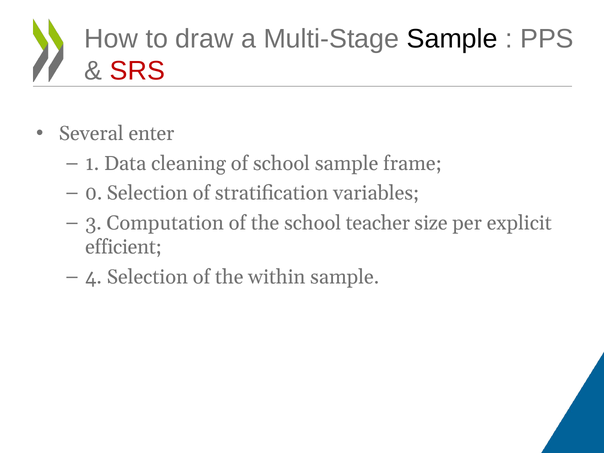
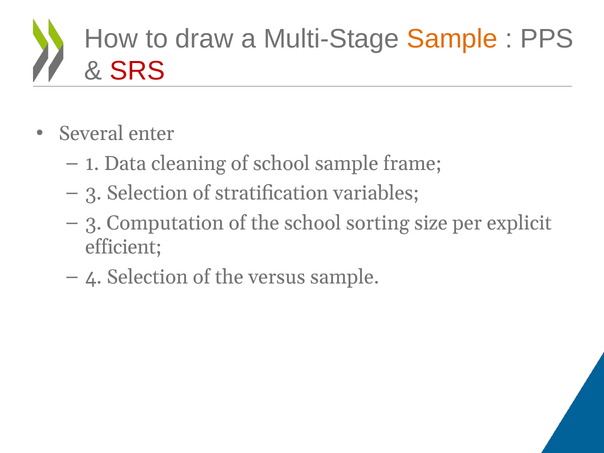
Sample at (452, 39) colour: black -> orange
0 at (94, 193): 0 -> 3
teacher: teacher -> sorting
within: within -> versus
